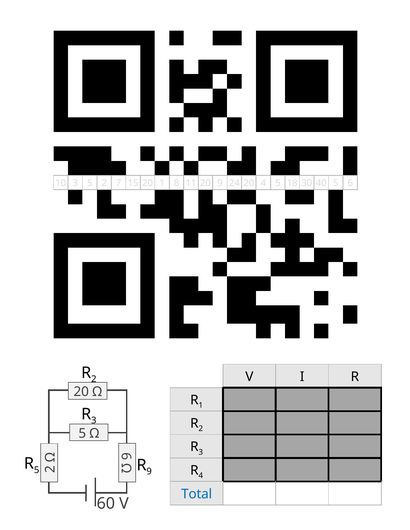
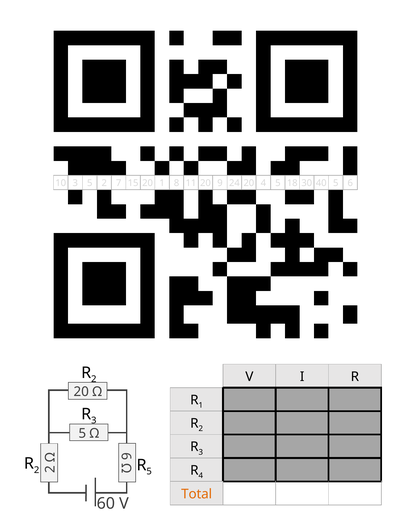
5 at (37, 470): 5 -> 2
R 9: 9 -> 5
Total colour: blue -> orange
